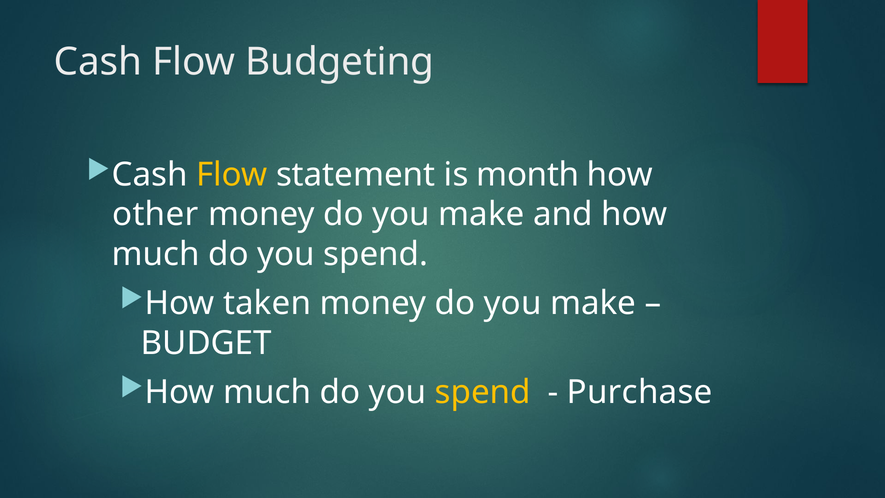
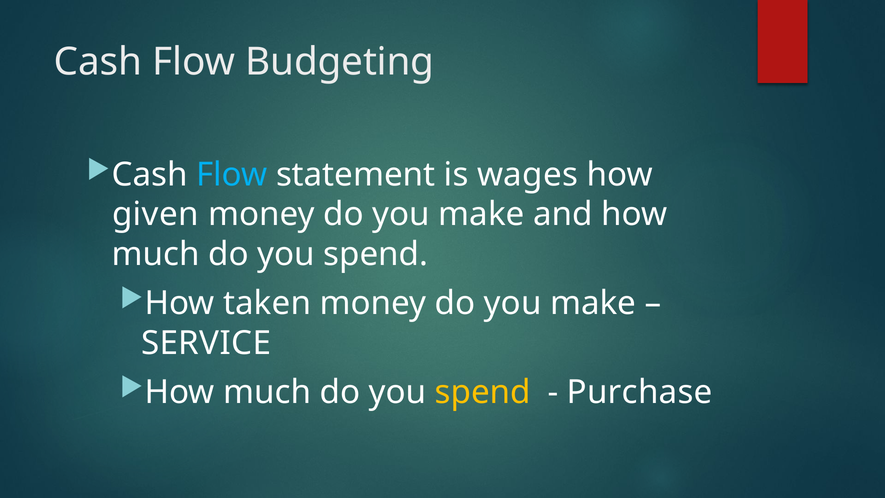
Flow at (232, 175) colour: yellow -> light blue
month: month -> wages
other: other -> given
BUDGET: BUDGET -> SERVICE
